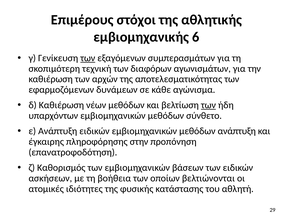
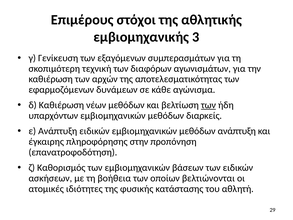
6: 6 -> 3
των at (88, 58) underline: present -> none
σύνθετο: σύνθετο -> διαρκείς
